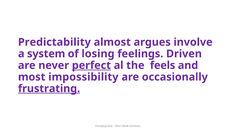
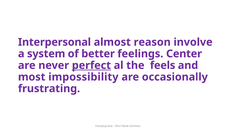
Predictability: Predictability -> Interpersonal
argues: argues -> reason
losing: losing -> better
Driven: Driven -> Center
frustrating underline: present -> none
